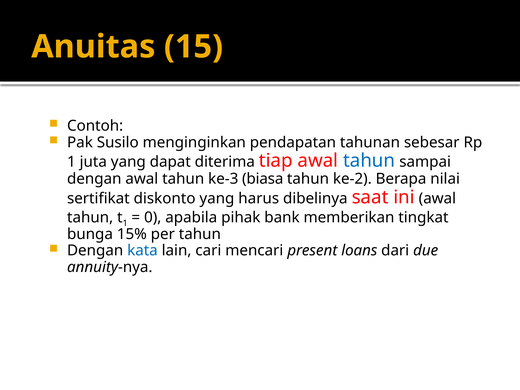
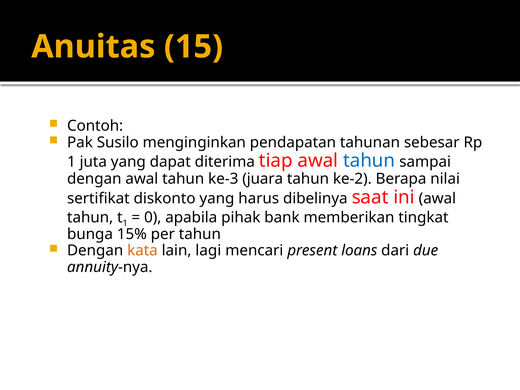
biasa: biasa -> juara
kata colour: blue -> orange
cari: cari -> lagi
